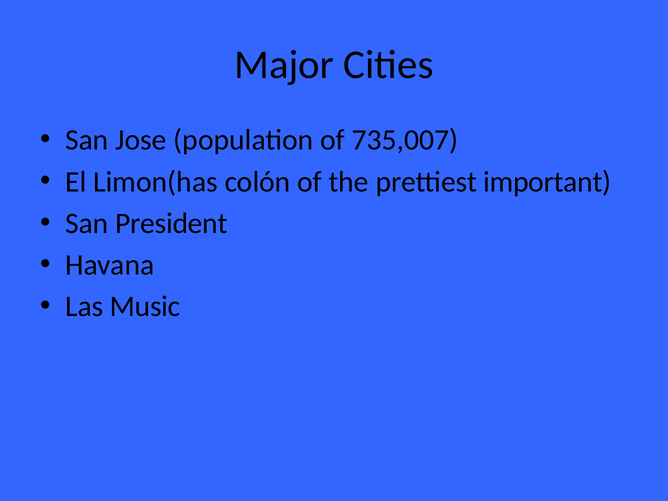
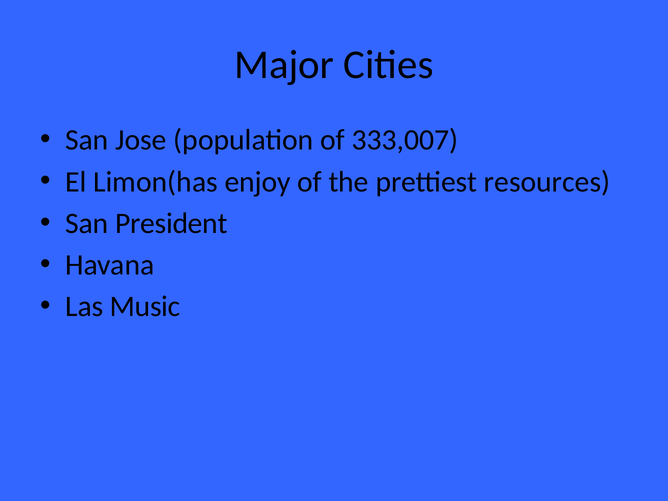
735,007: 735,007 -> 333,007
colón: colón -> enjoy
important: important -> resources
